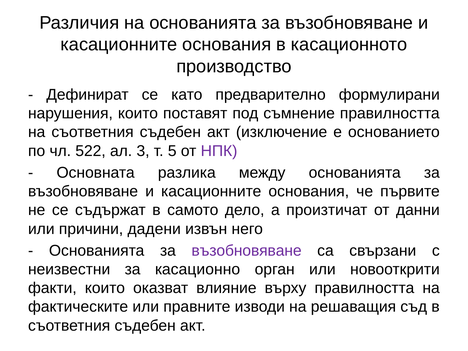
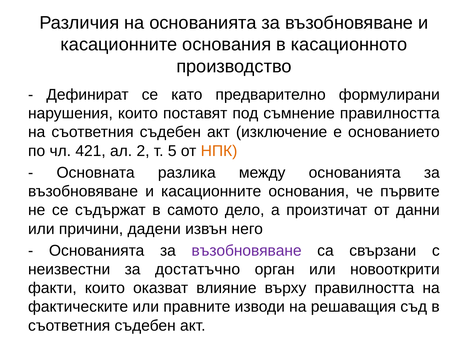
522: 522 -> 421
3: 3 -> 2
НПК colour: purple -> orange
касационно: касационно -> достатъчно
